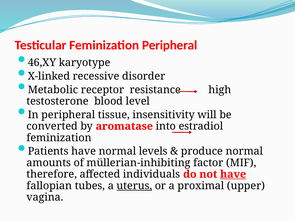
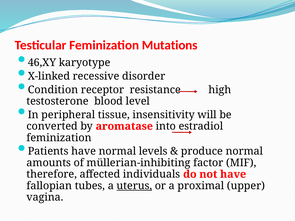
Feminization Peripheral: Peripheral -> Mutations
Metabolic: Metabolic -> Condition
have at (233, 174) underline: present -> none
